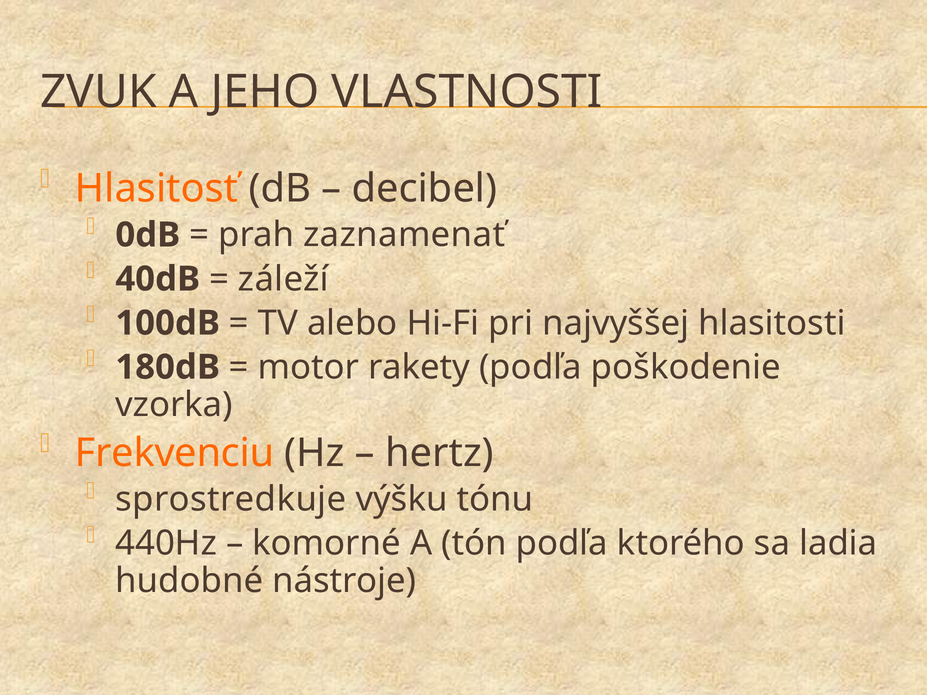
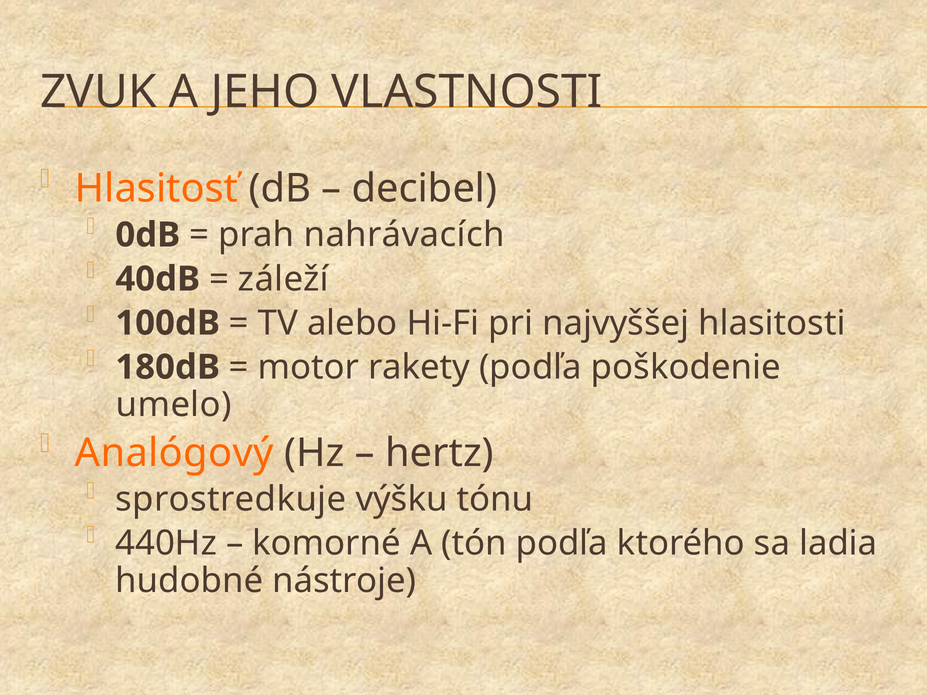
zaznamenať: zaznamenať -> nahrávacích
vzorka: vzorka -> umelo
Frekvenciu: Frekvenciu -> Analógový
